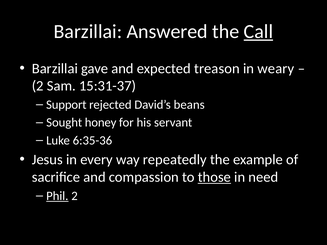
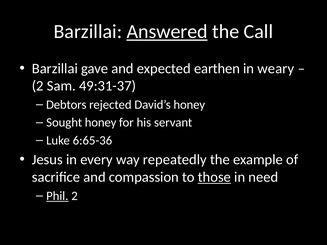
Answered underline: none -> present
Call underline: present -> none
treason: treason -> earthen
15:31-37: 15:31-37 -> 49:31-37
Support: Support -> Debtors
David’s beans: beans -> honey
6:35-36: 6:35-36 -> 6:65-36
